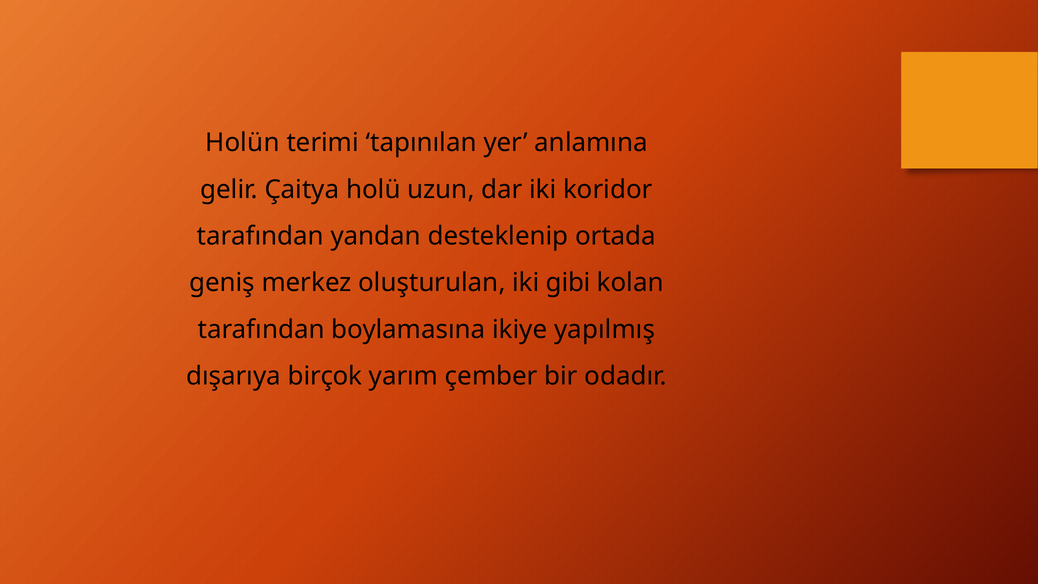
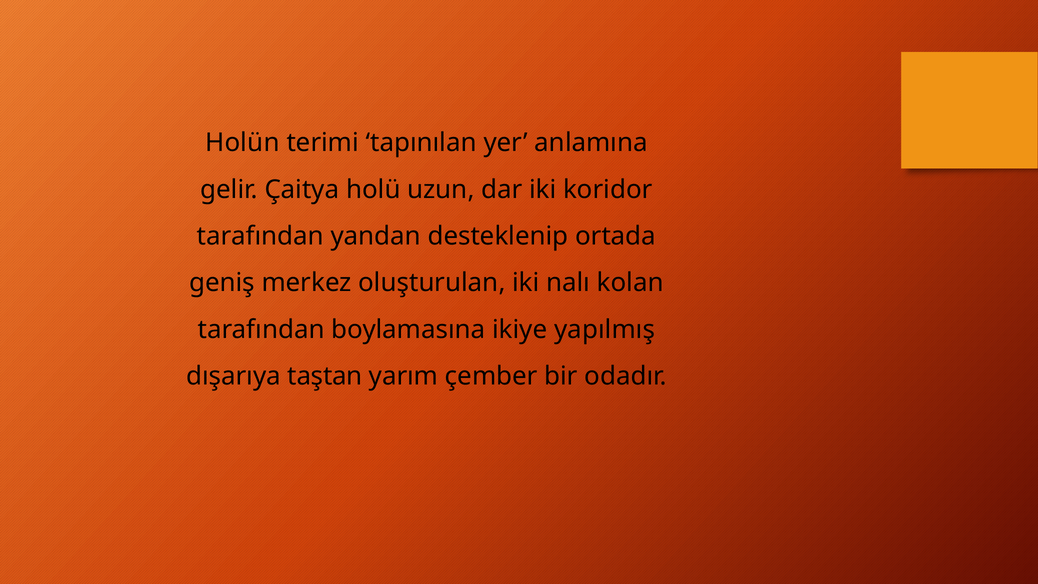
gibi: gibi -> nalı
birçok: birçok -> taştan
